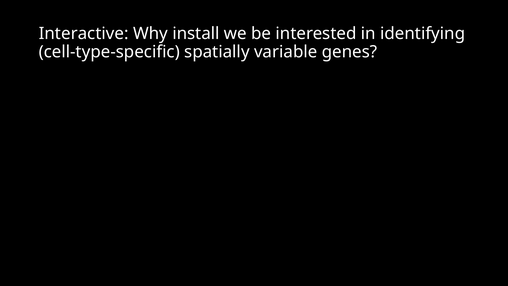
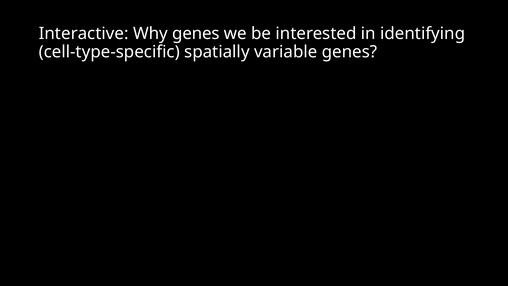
Why install: install -> genes
